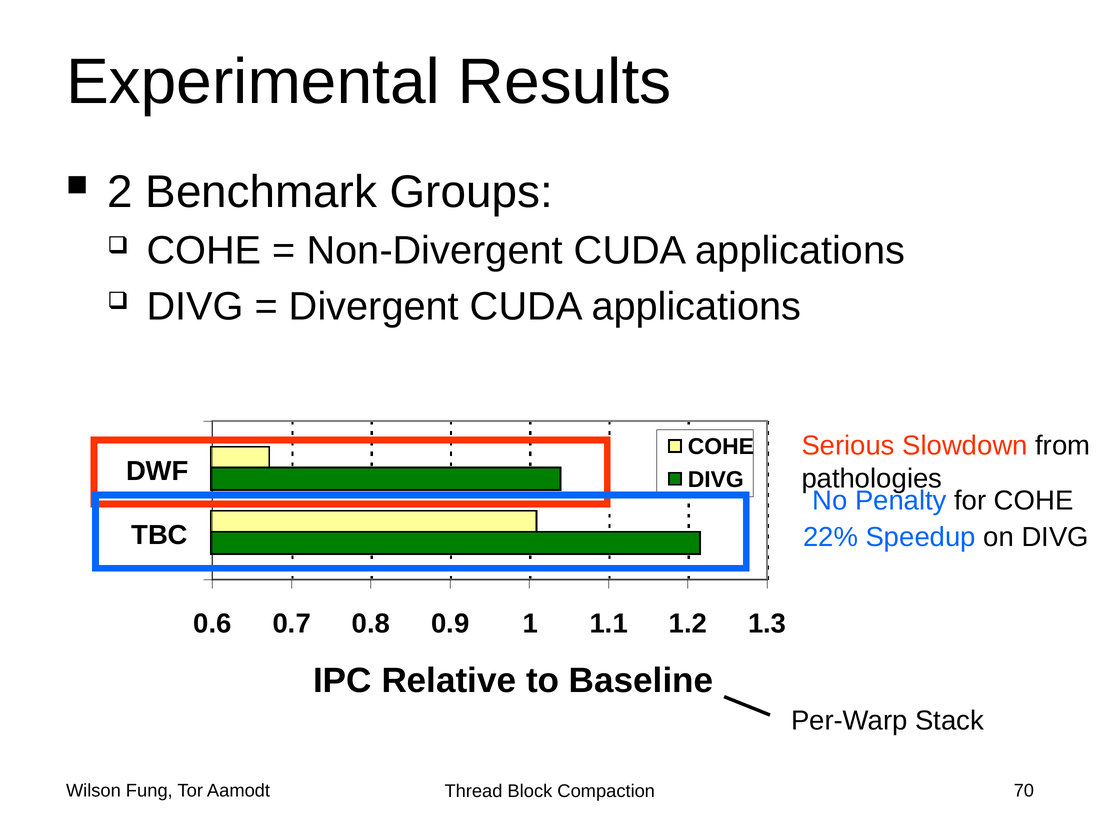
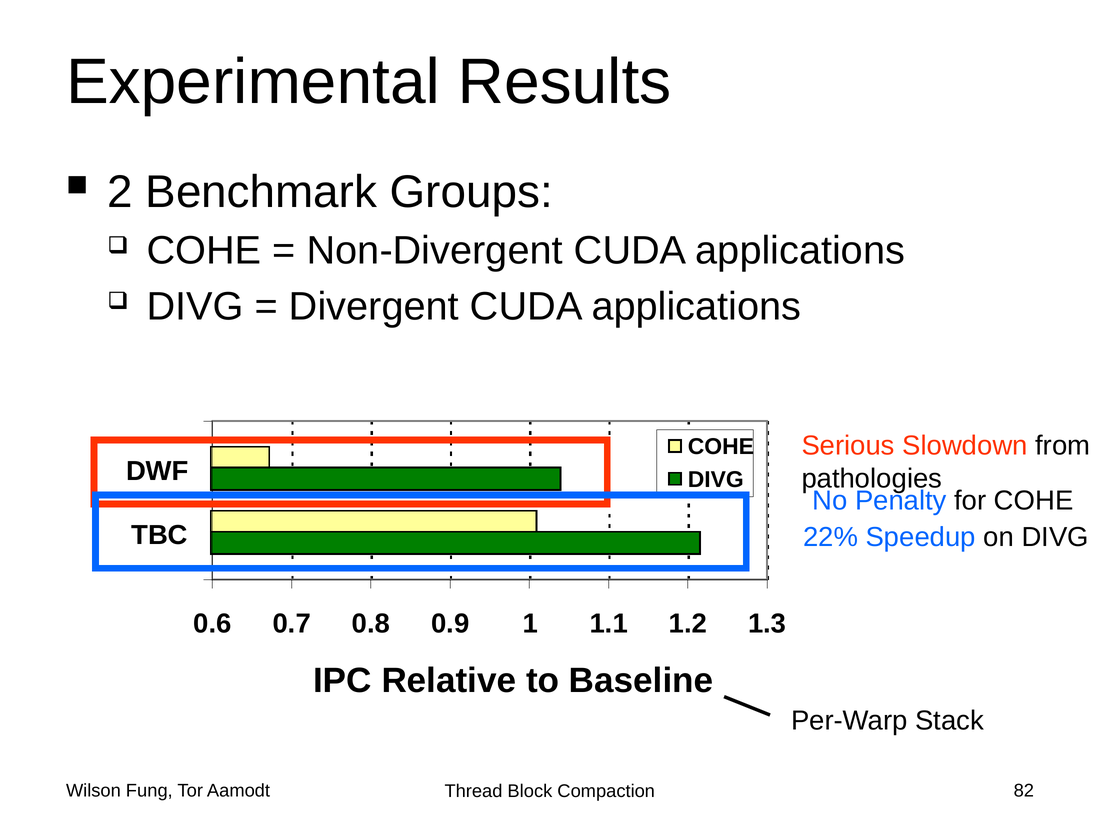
70: 70 -> 82
